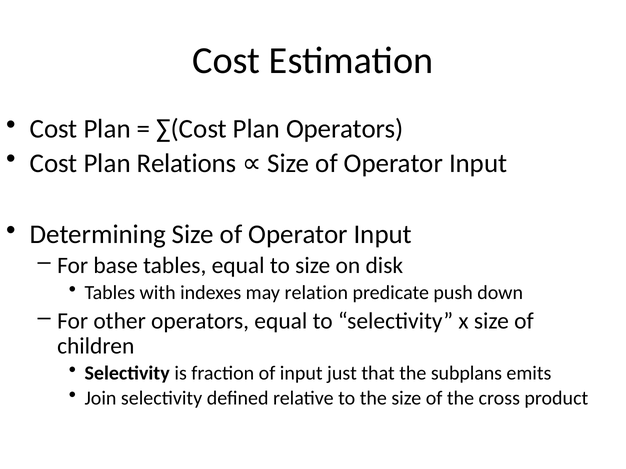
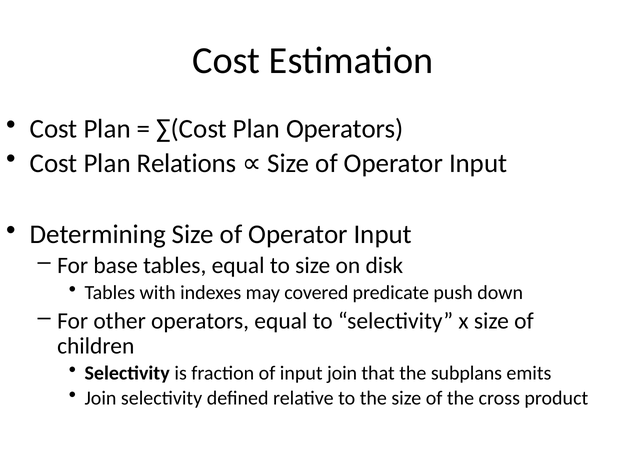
relation: relation -> covered
input just: just -> join
